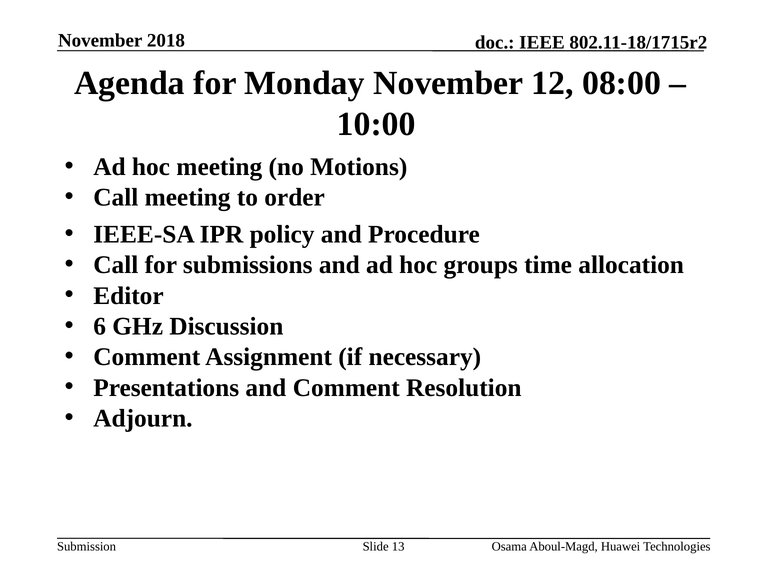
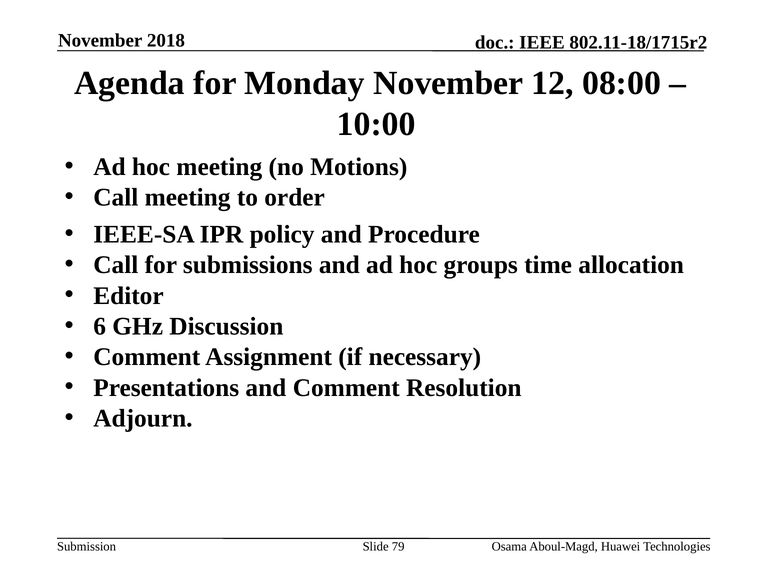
13: 13 -> 79
